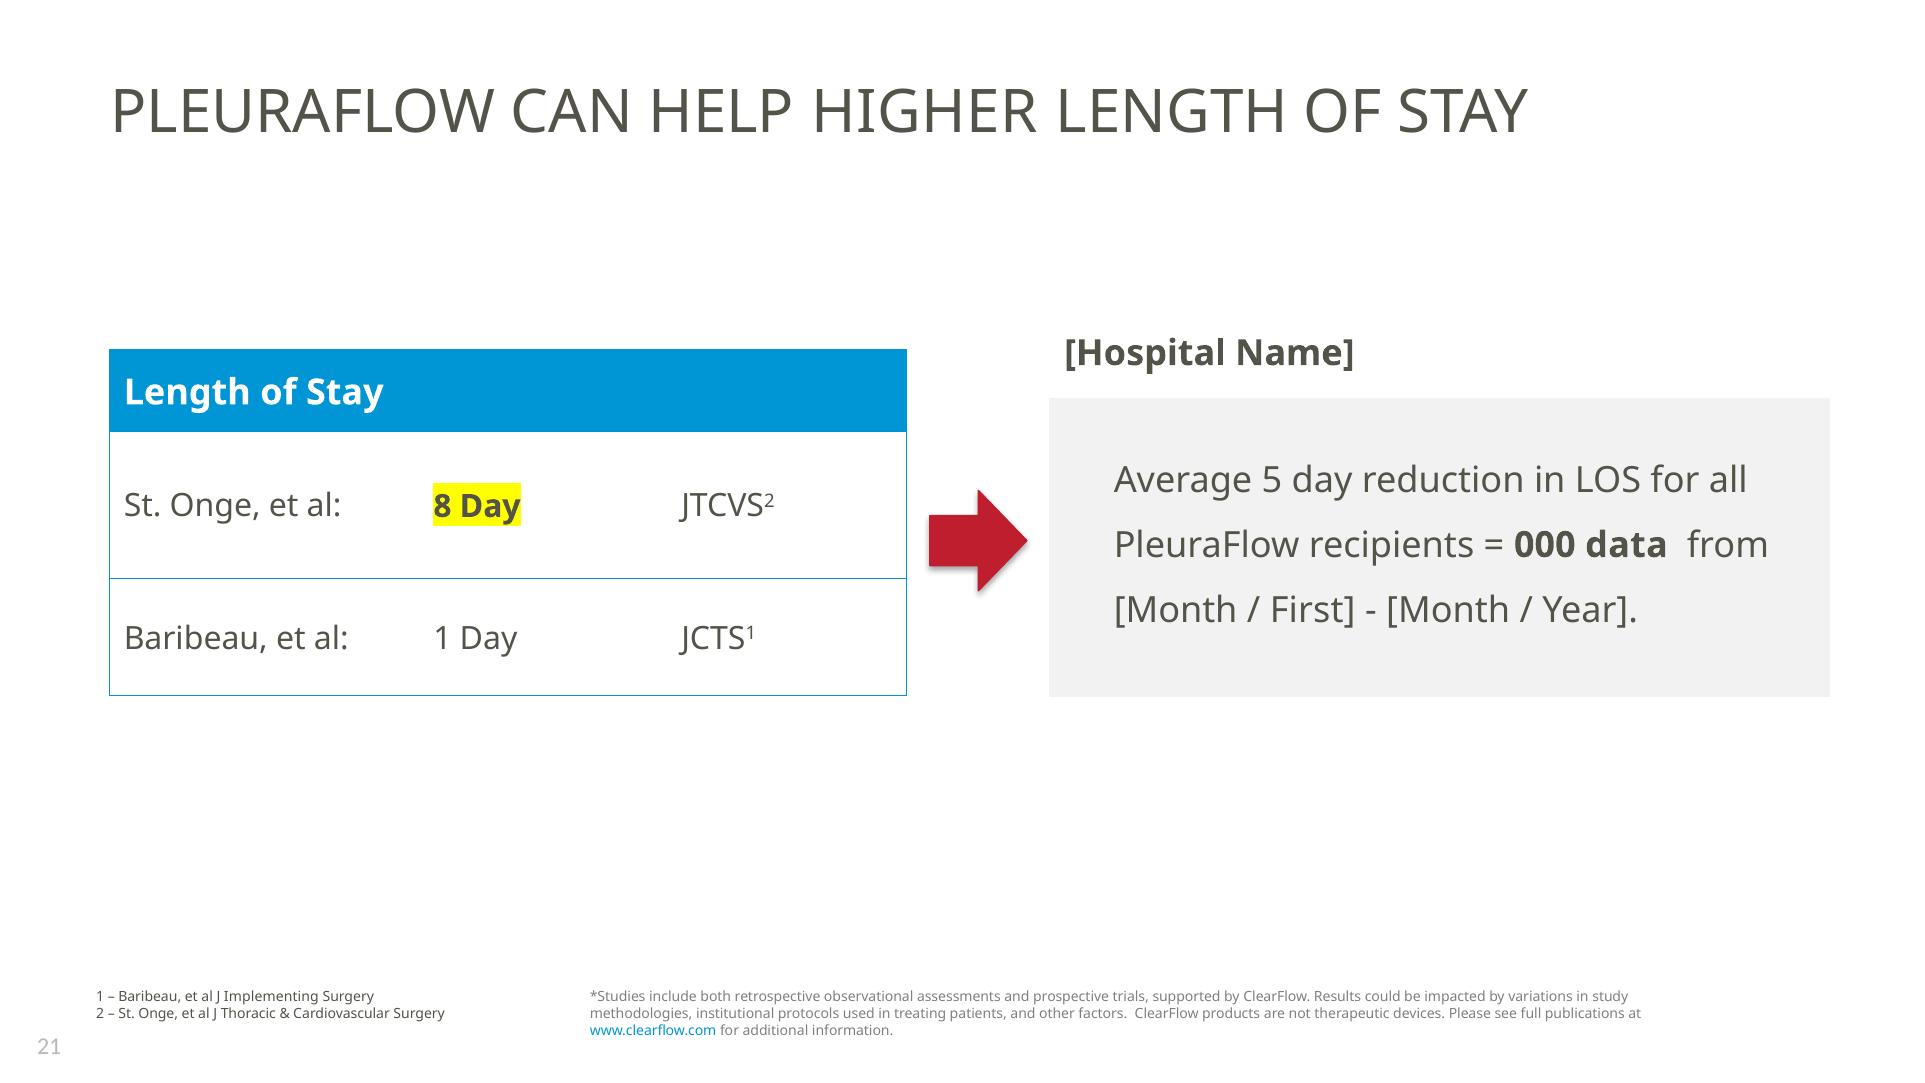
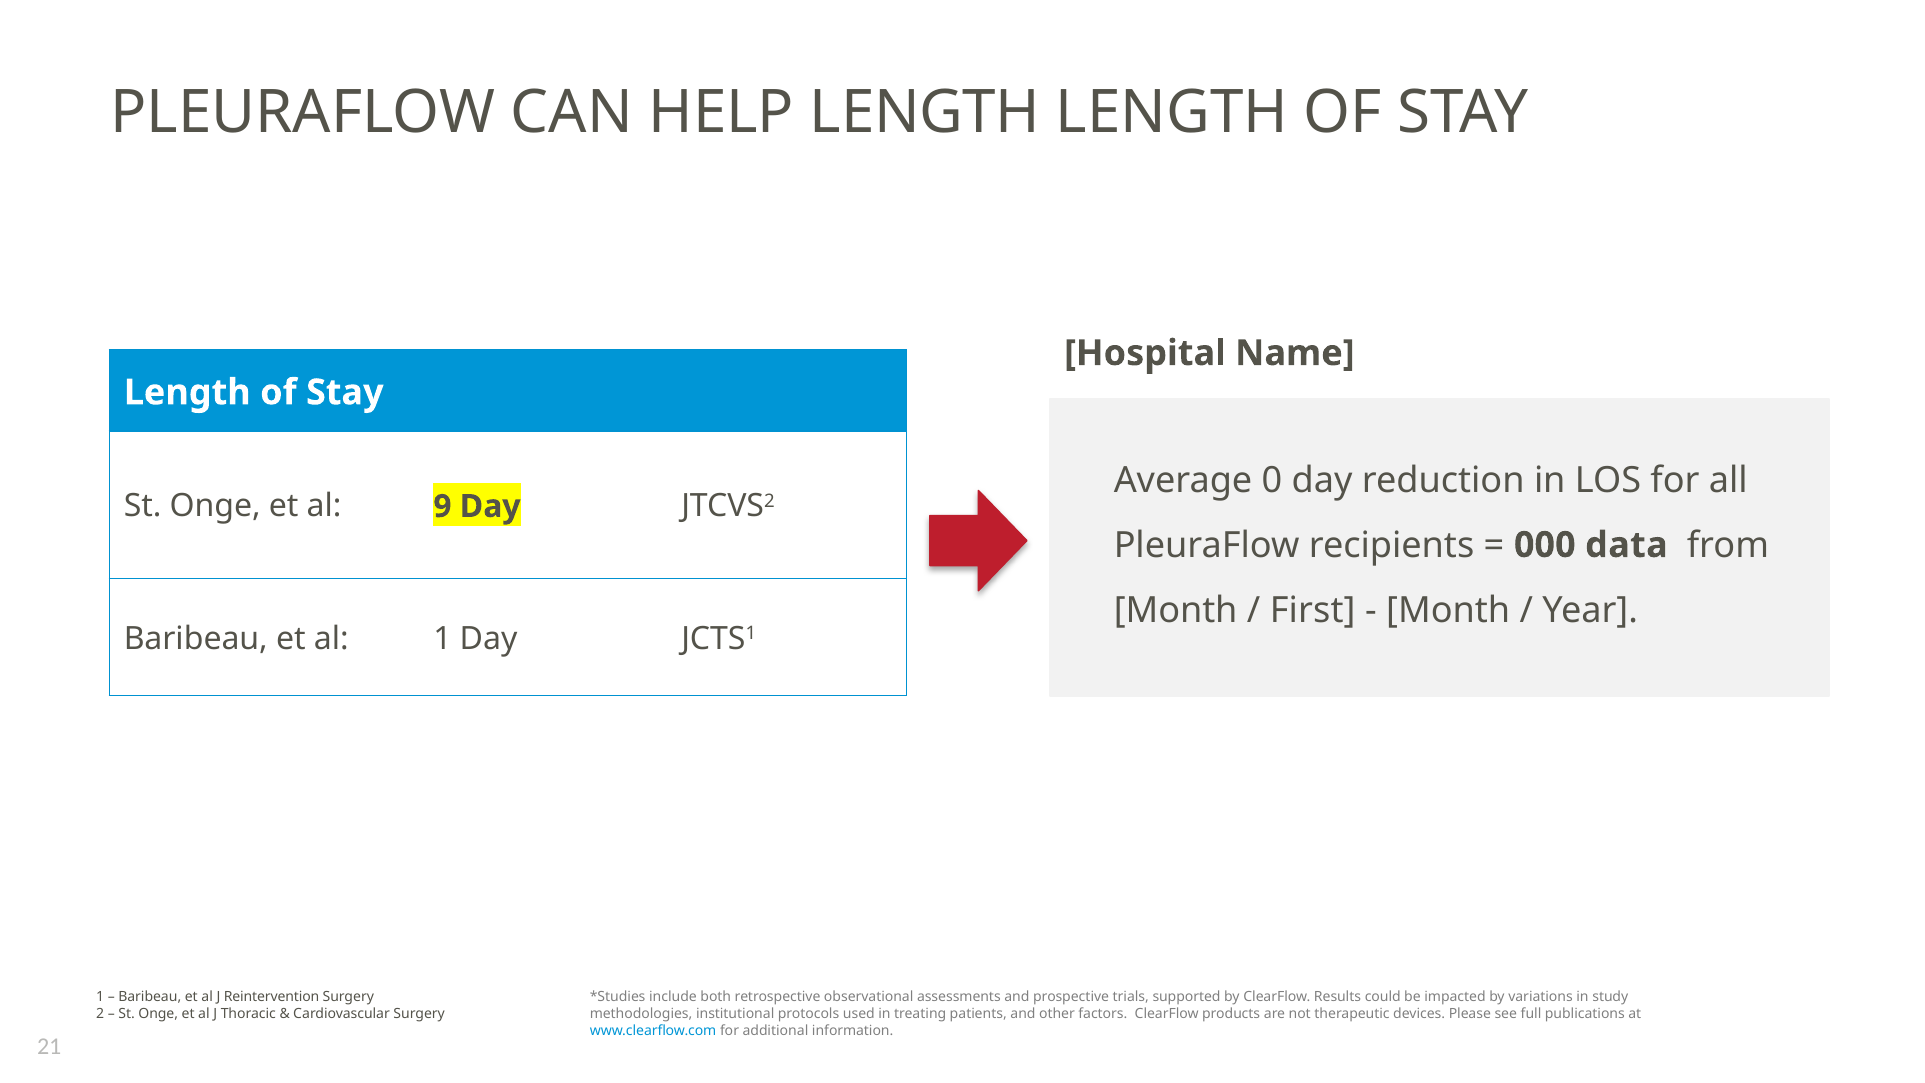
HELP HIGHER: HIGHER -> LENGTH
5: 5 -> 0
8: 8 -> 9
Implementing: Implementing -> Reintervention
